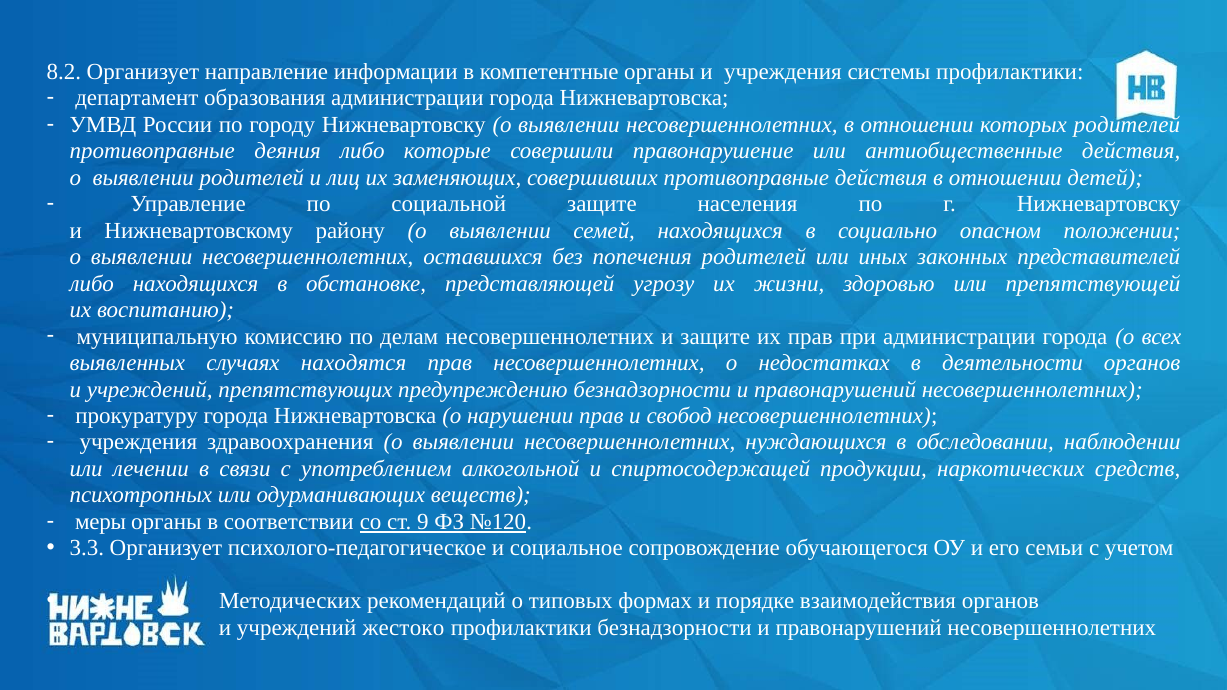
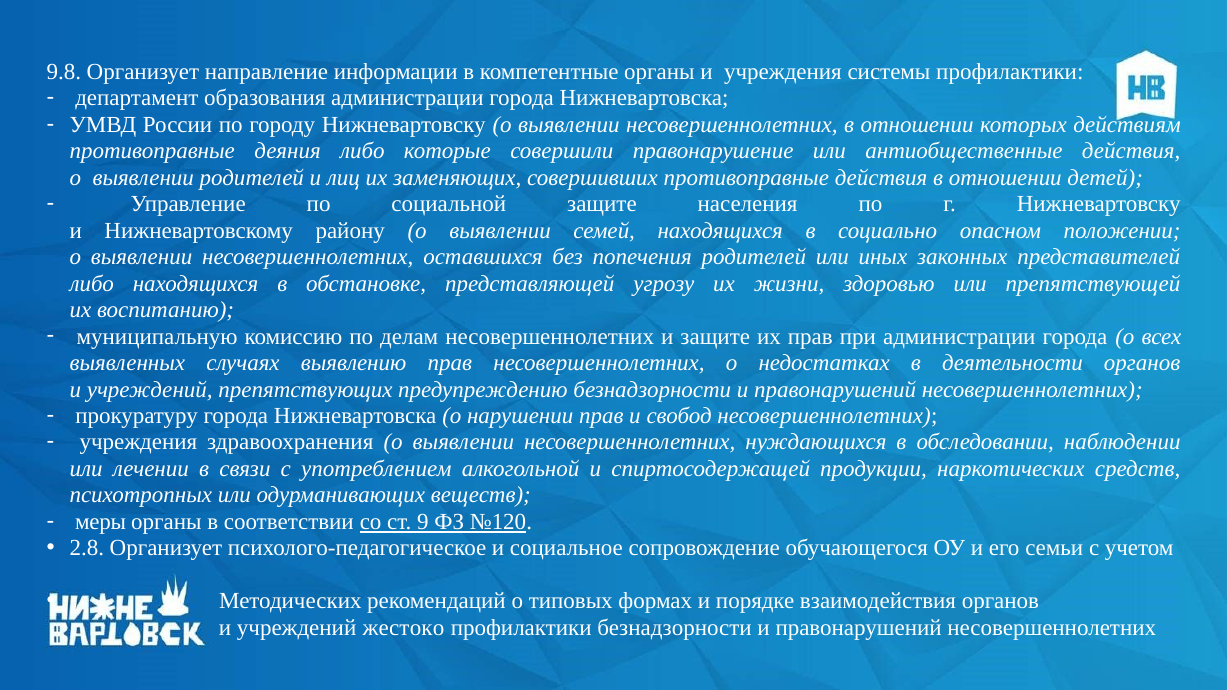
8.2: 8.2 -> 9.8
которых родителей: родителей -> действиям
находятся: находятся -> выявлению
3.3: 3.3 -> 2.8
